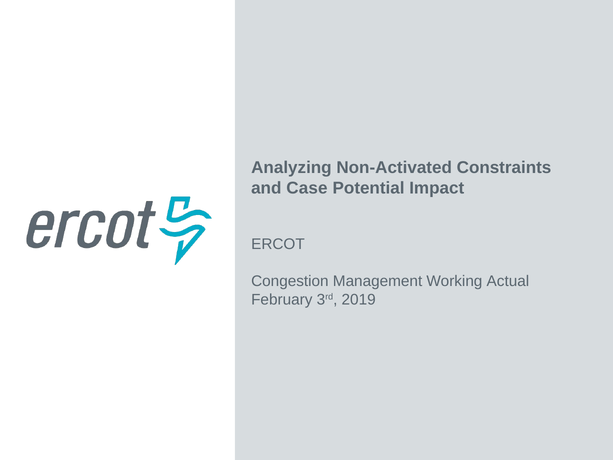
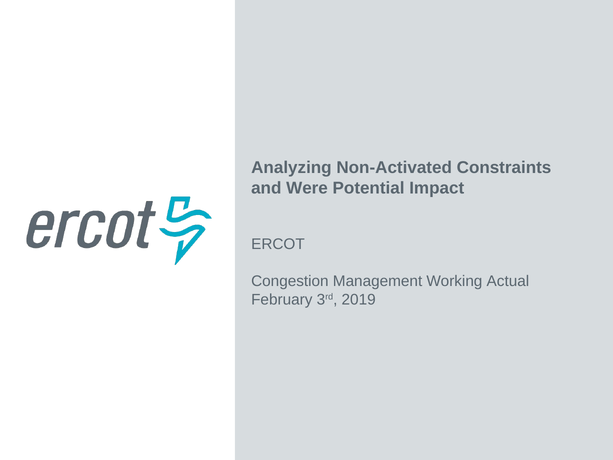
Case: Case -> Were
